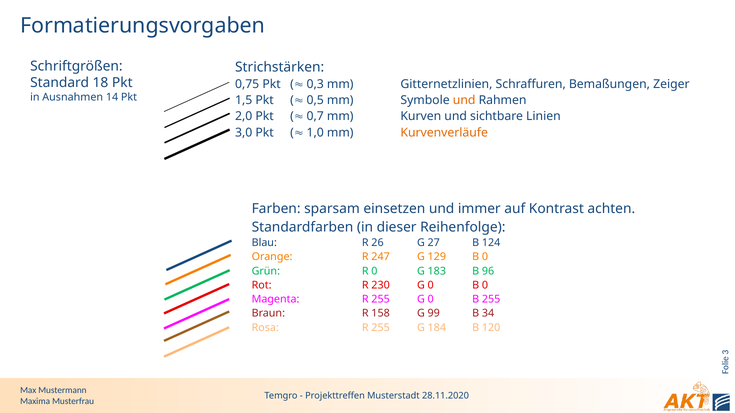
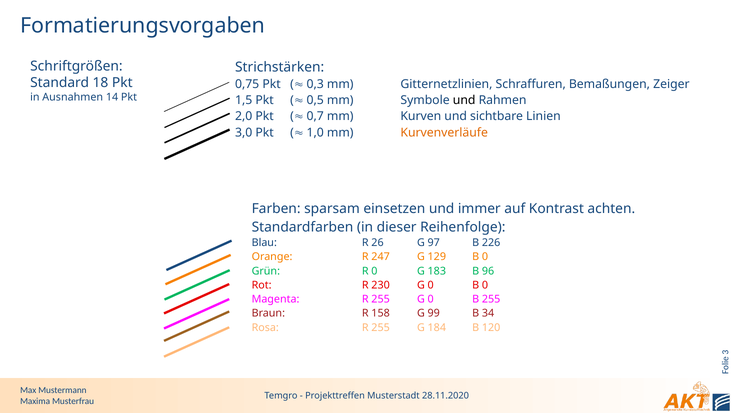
und at (464, 100) colour: orange -> black
27: 27 -> 97
124: 124 -> 226
